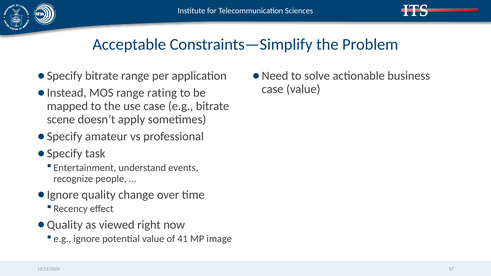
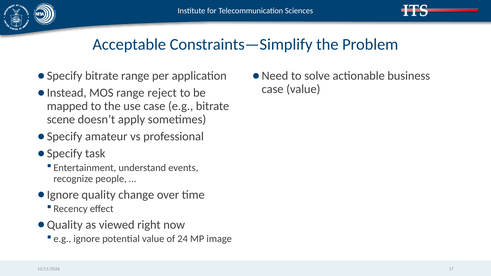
rating: rating -> reject
41: 41 -> 24
